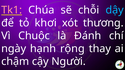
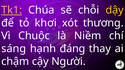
dậy colour: light blue -> yellow
Đánh: Đánh -> Niềm
ngày: ngày -> sáng
rộng: rộng -> đáng
